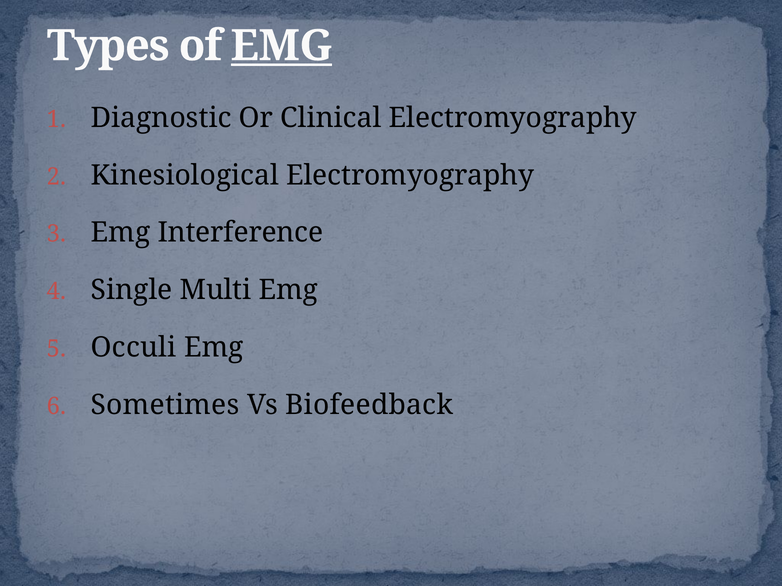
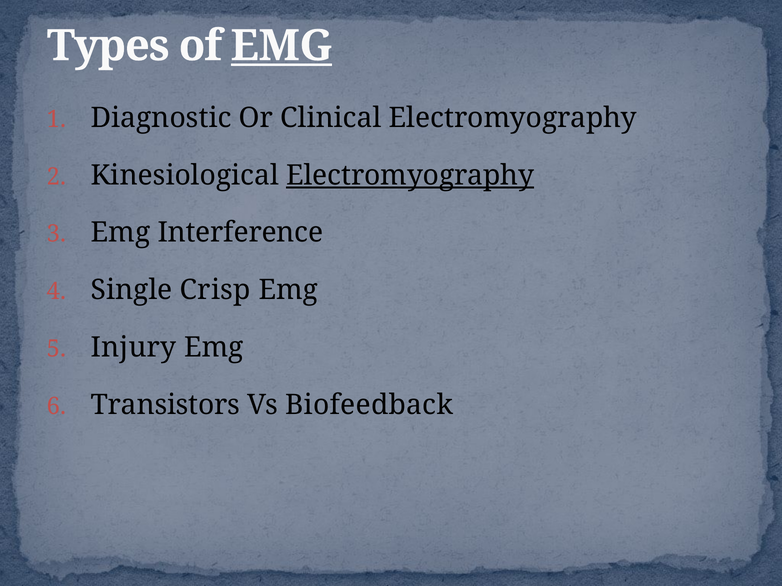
Electromyography at (410, 175) underline: none -> present
Multi: Multi -> Crisp
Occuli: Occuli -> Injury
Sometimes: Sometimes -> Transistors
